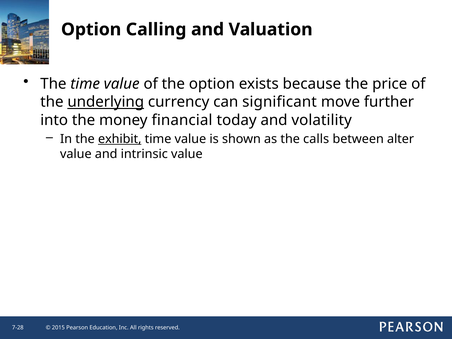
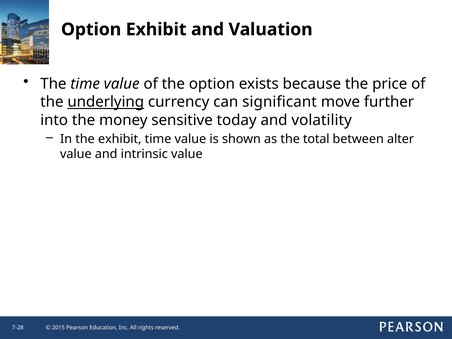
Option Calling: Calling -> Exhibit
financial: financial -> sensitive
exhibit at (120, 139) underline: present -> none
calls: calls -> total
